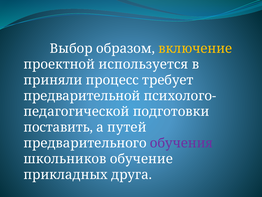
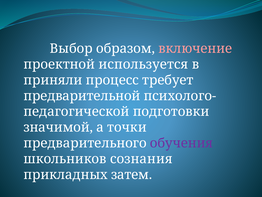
включение colour: yellow -> pink
поставить: поставить -> значимой
путей: путей -> точки
обучение: обучение -> сознания
друга: друга -> затем
